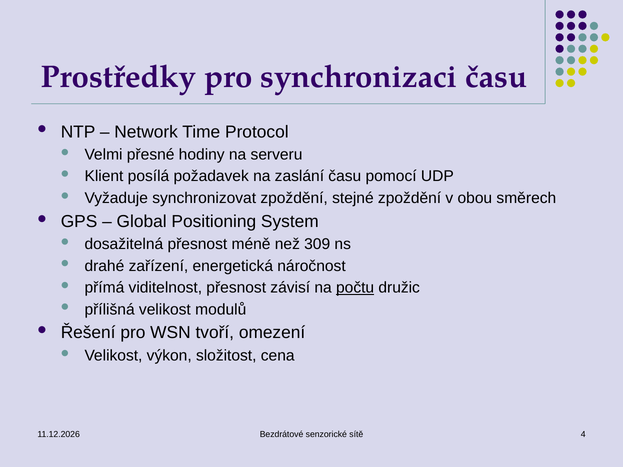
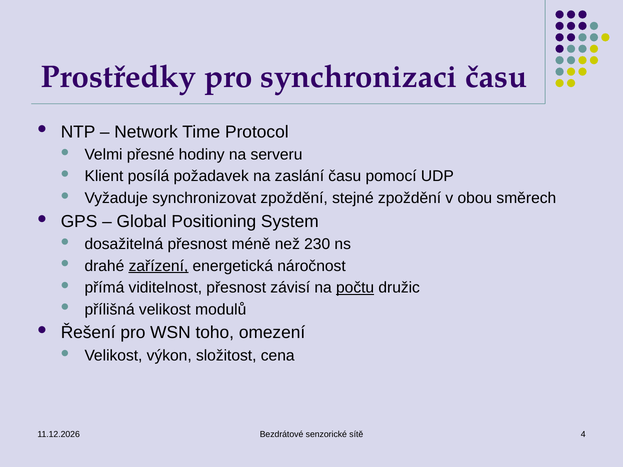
309: 309 -> 230
zařízení underline: none -> present
tvoří: tvoří -> toho
